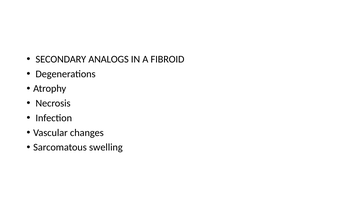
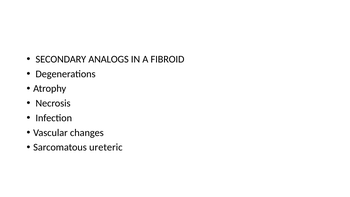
swelling: swelling -> ureteric
